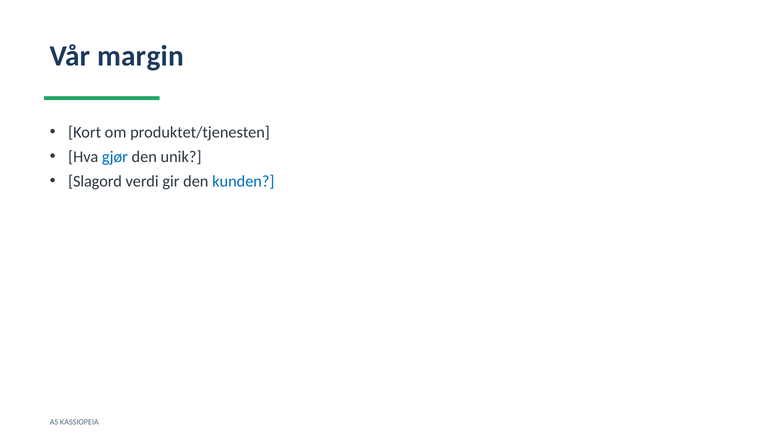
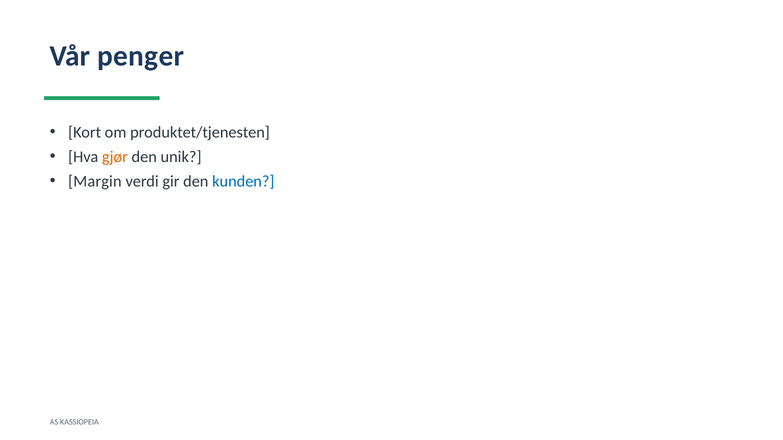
margin: margin -> penger
gjør colour: blue -> orange
Slagord: Slagord -> Margin
